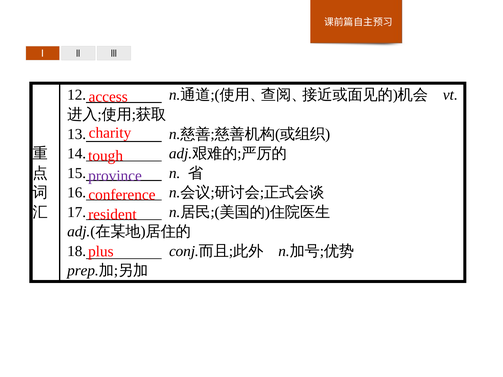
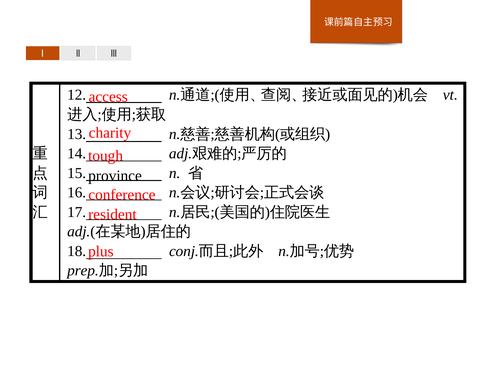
province colour: purple -> black
